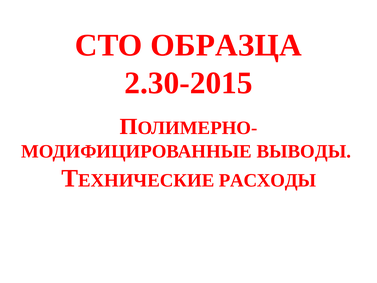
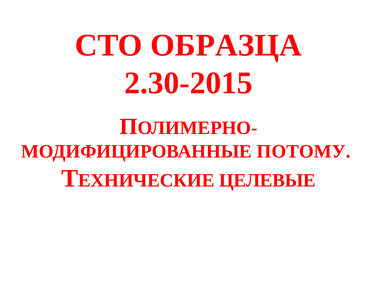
ВЫВОДЫ: ВЫВОДЫ -> ПОТОМУ
РАСХОДЫ: РАСХОДЫ -> ЦЕЛЕВЫЕ
